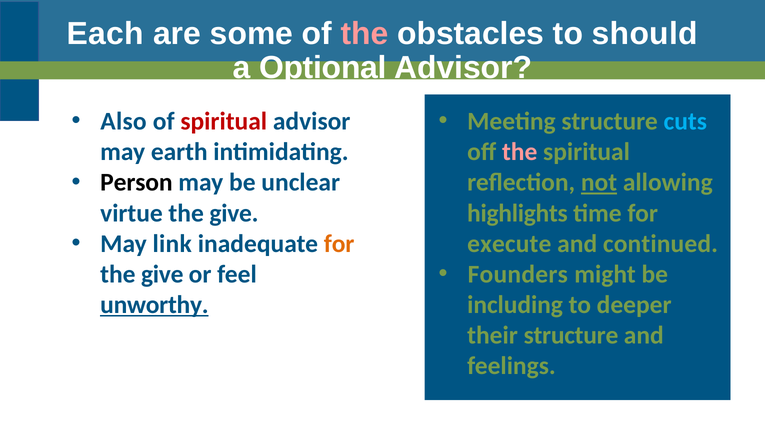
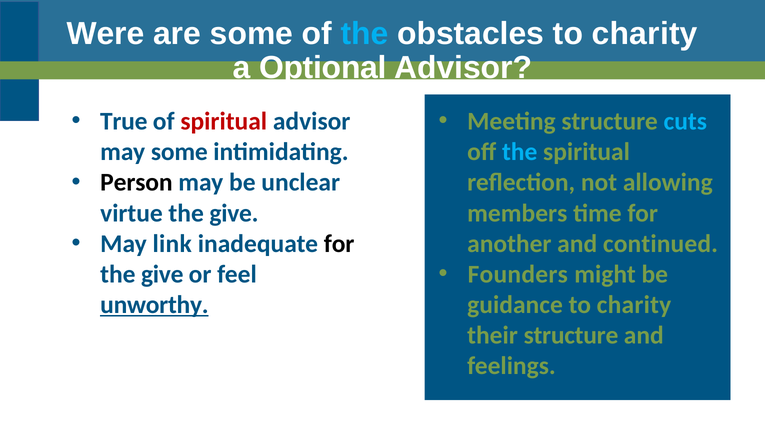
Each: Each -> Were
the at (365, 34) colour: pink -> light blue
obstacles to should: should -> charity
Also: Also -> True
may earth: earth -> some
the at (520, 152) colour: pink -> light blue
not underline: present -> none
highlights: highlights -> members
for at (339, 244) colour: orange -> black
execute: execute -> another
including: including -> guidance
deeper at (634, 305): deeper -> charity
